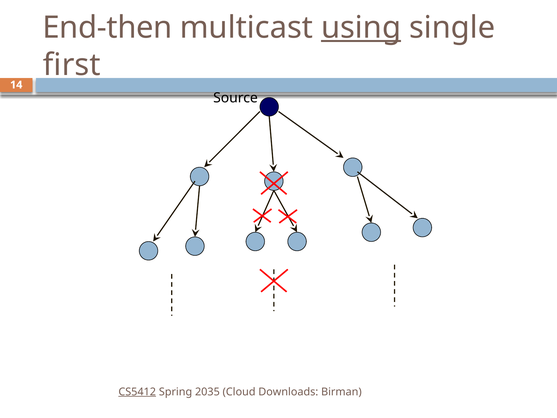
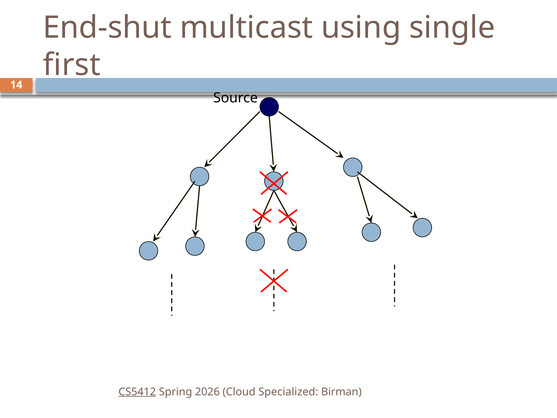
End-then: End-then -> End-shut
using underline: present -> none
2035: 2035 -> 2026
Downloads: Downloads -> Specialized
